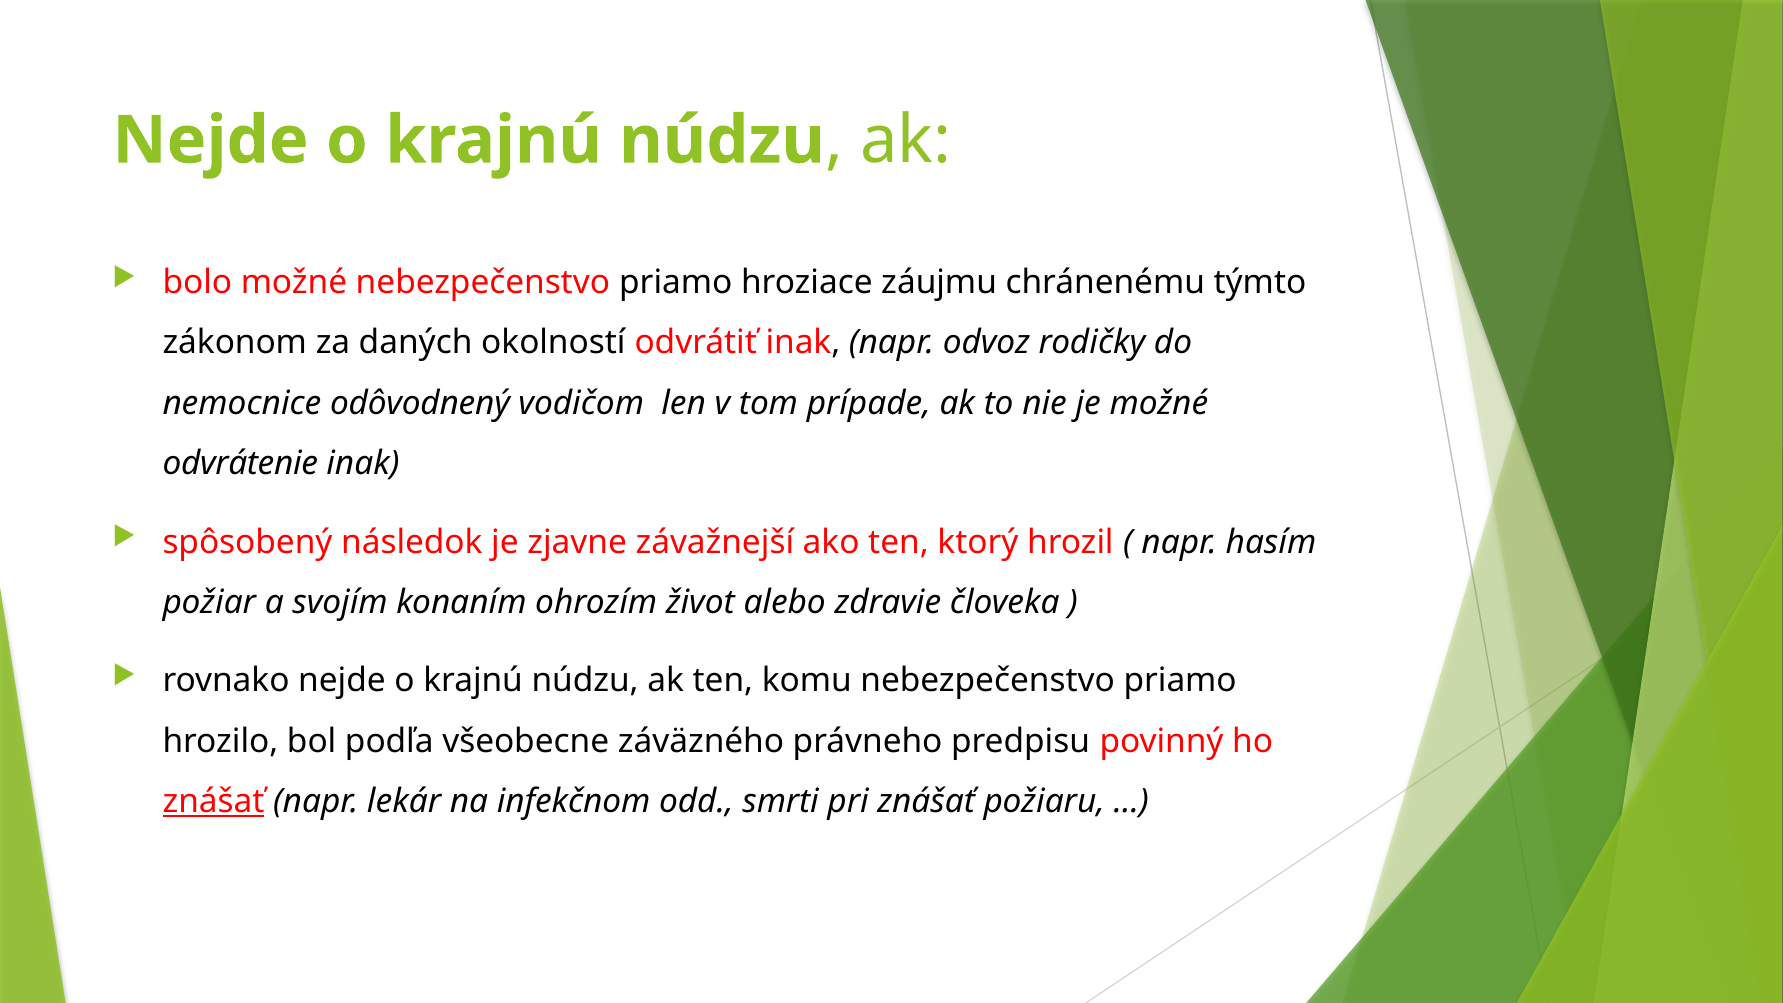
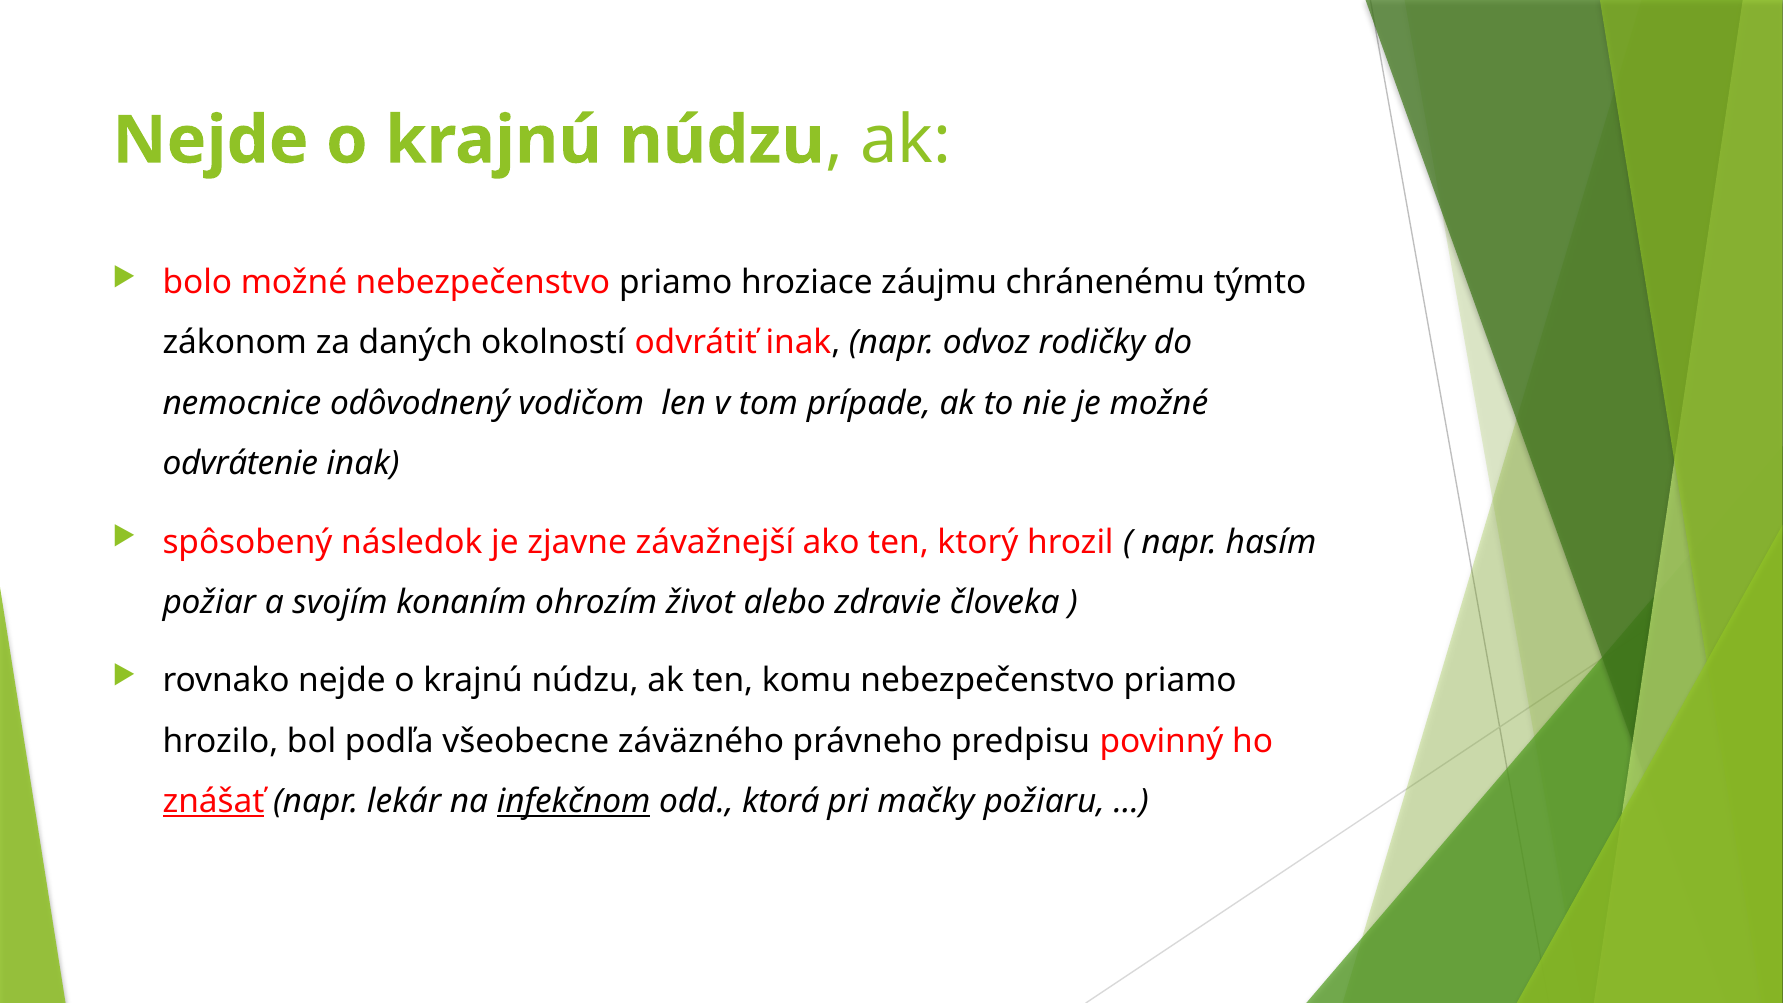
infekčnom underline: none -> present
smrti: smrti -> ktorá
pri znášať: znášať -> mačky
